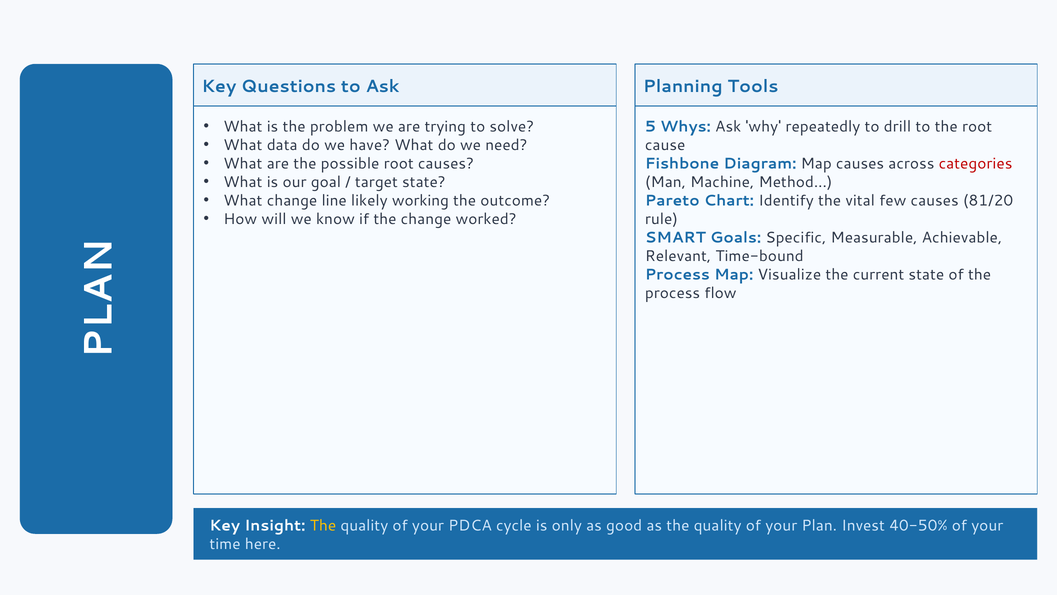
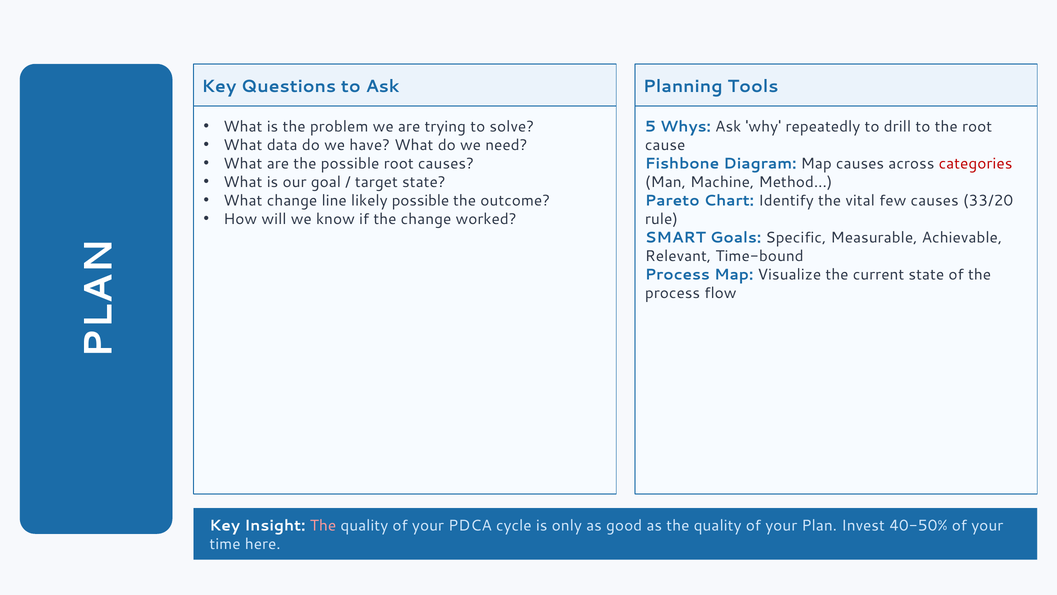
likely working: working -> possible
81/20: 81/20 -> 33/20
The at (323, 525) colour: yellow -> pink
